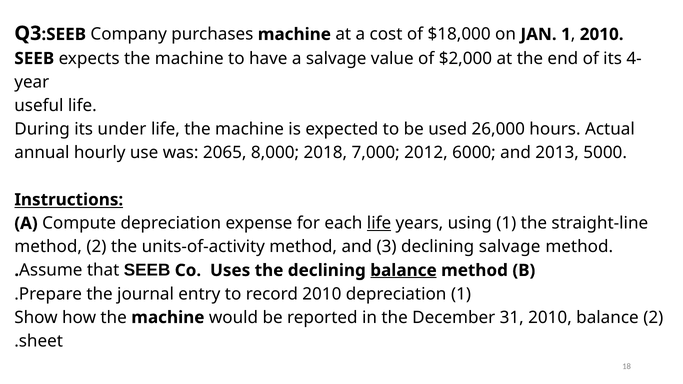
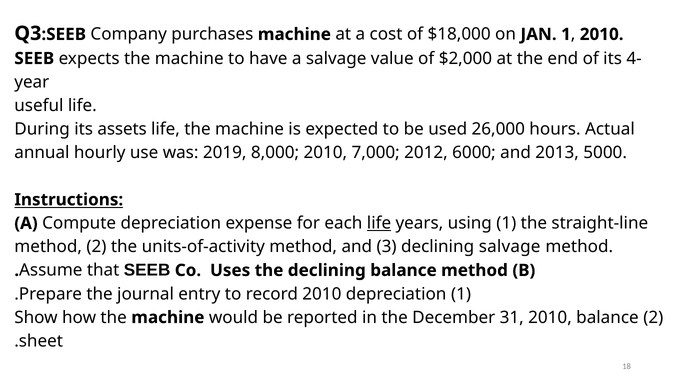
under: under -> assets
2065: 2065 -> 2019
8,000 2018: 2018 -> 2010
balance at (403, 270) underline: present -> none
